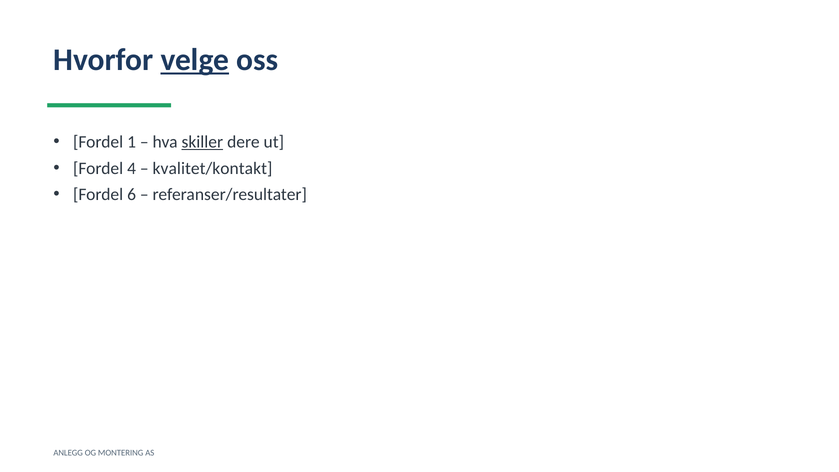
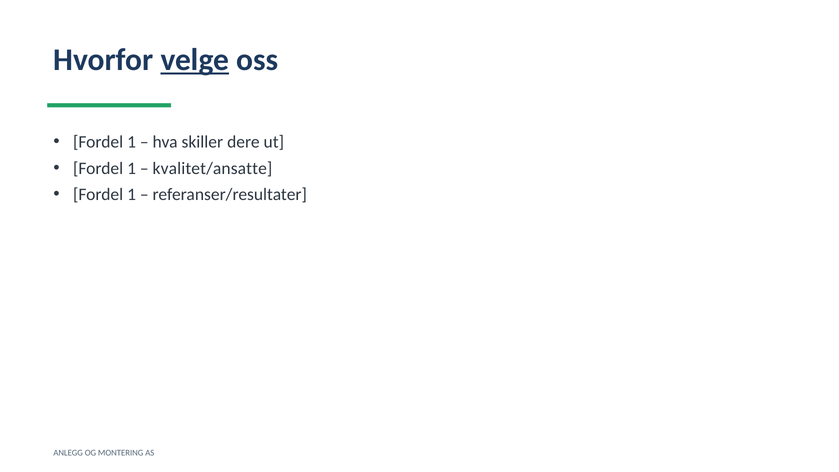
skiller underline: present -> none
4 at (132, 168): 4 -> 1
kvalitet/kontakt: kvalitet/kontakt -> kvalitet/ansatte
6 at (132, 195): 6 -> 1
